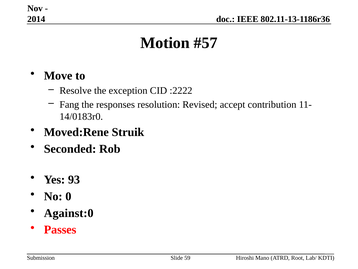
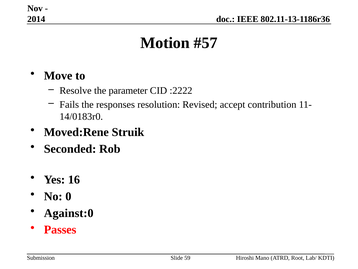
exception: exception -> parameter
Fang: Fang -> Fails
93: 93 -> 16
